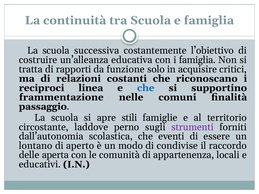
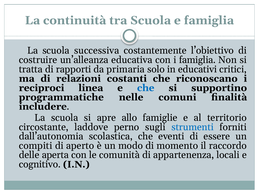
funzione: funzione -> primaria
acquisire: acquisire -> educativi
frammentazione: frammentazione -> programmatiche
passaggio: passaggio -> includere
stili: stili -> allo
strumenti colour: purple -> blue
lontano: lontano -> compiti
condivise: condivise -> momento
educativi: educativi -> cognitivo
